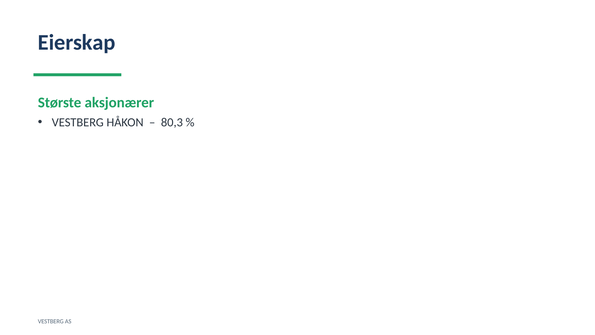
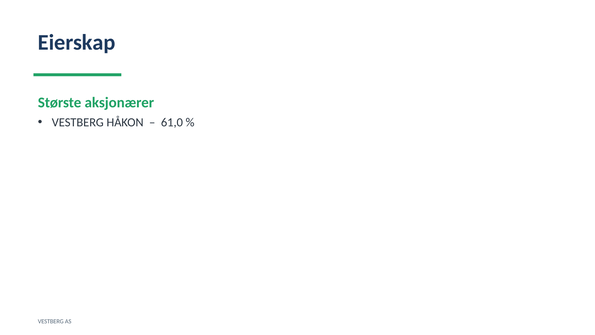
80,3: 80,3 -> 61,0
